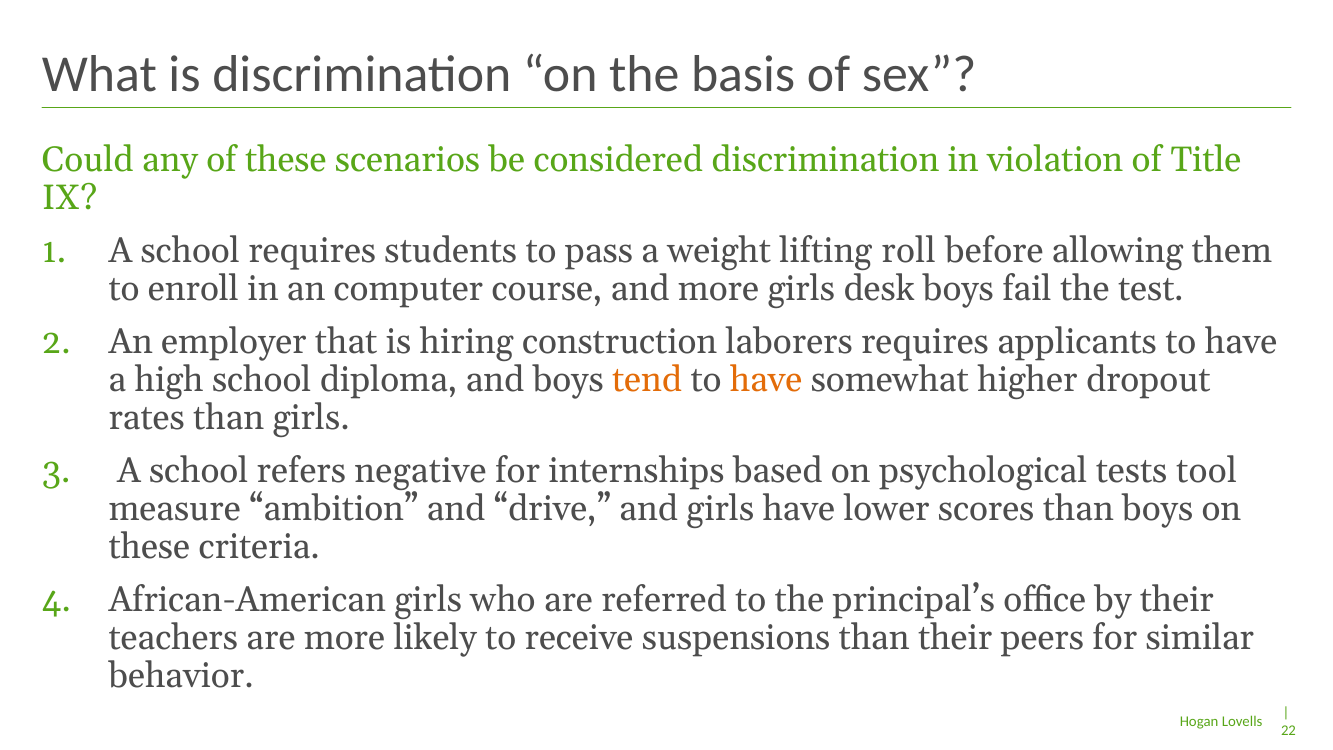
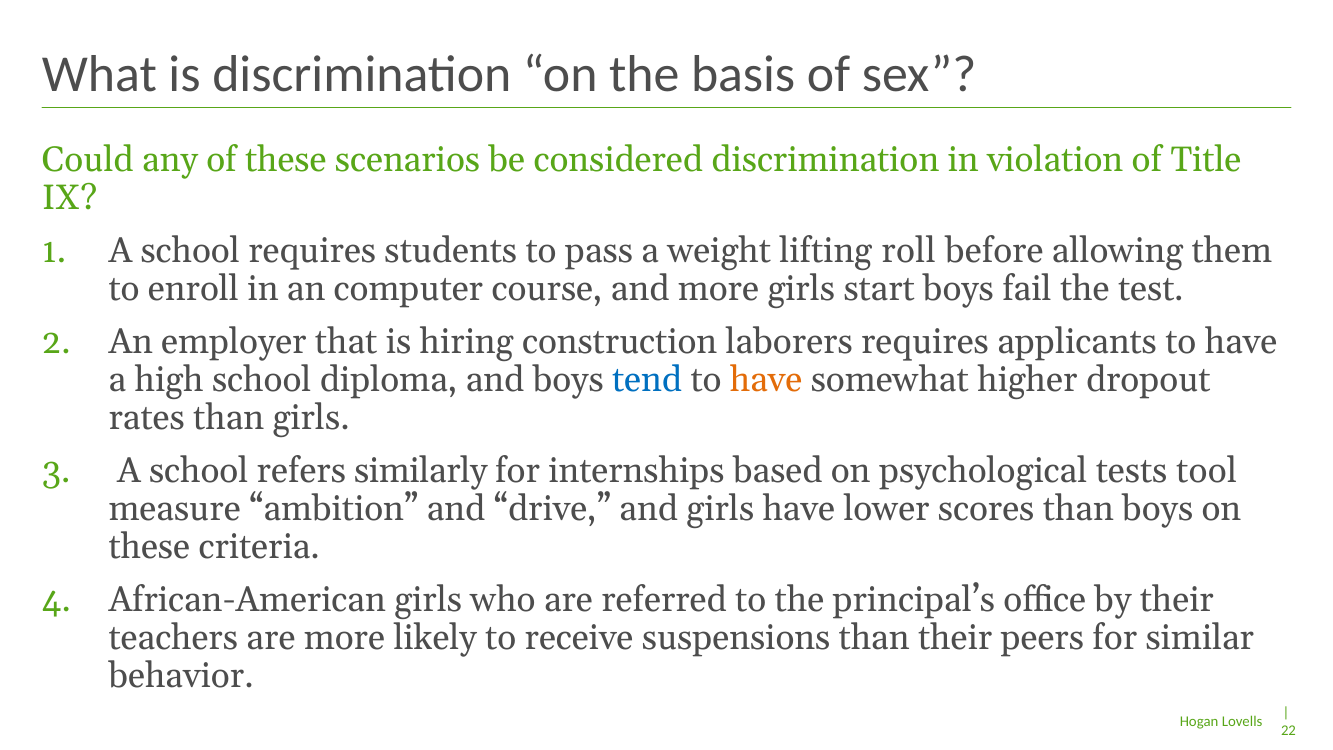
desk: desk -> start
tend colour: orange -> blue
negative: negative -> similarly
